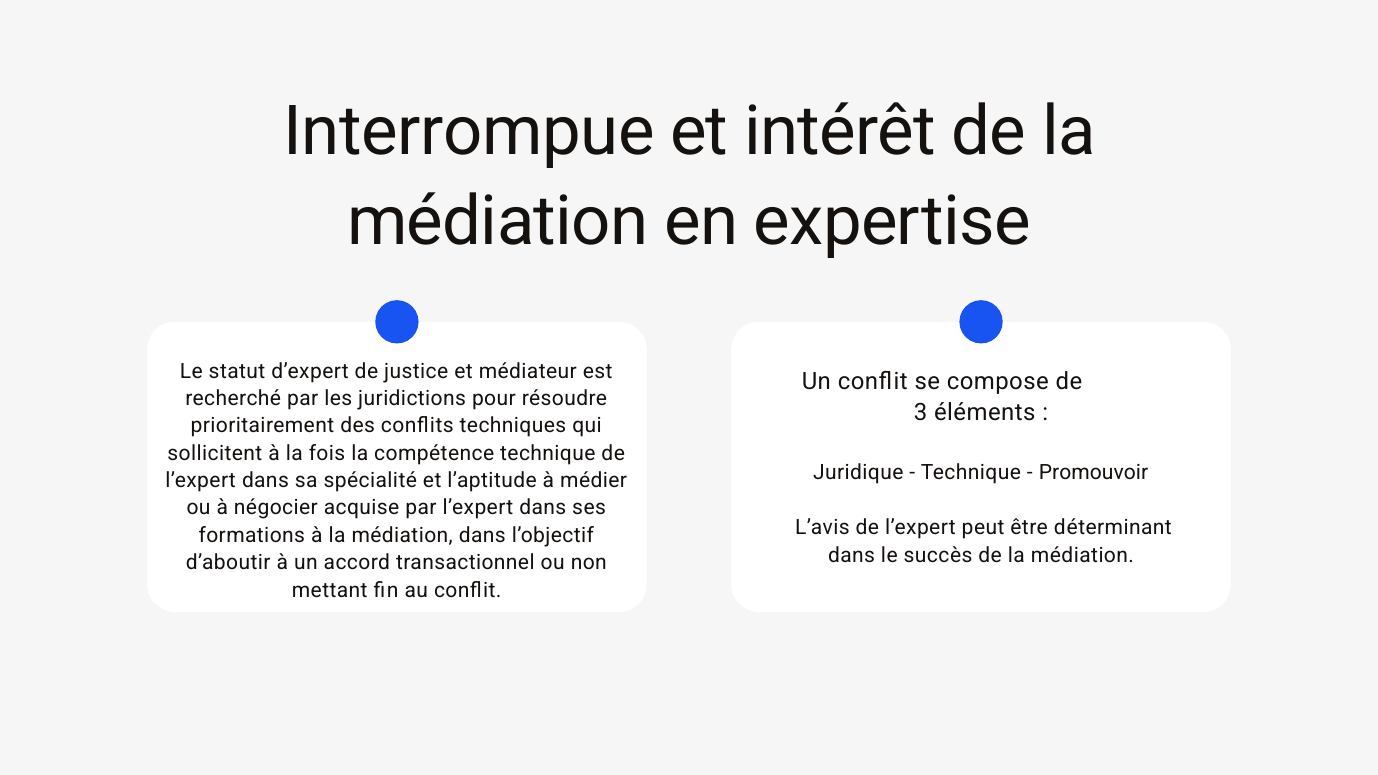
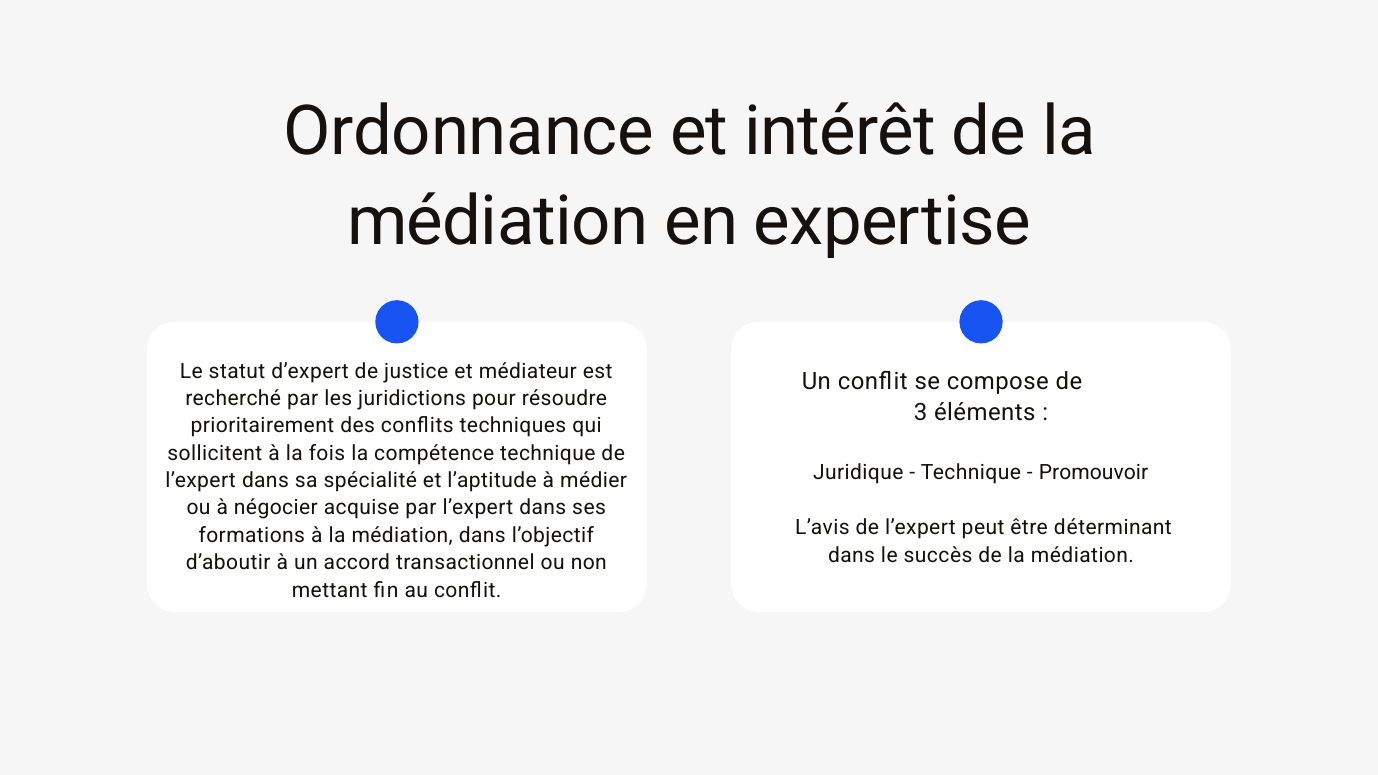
Interrompue: Interrompue -> Ordonnance
